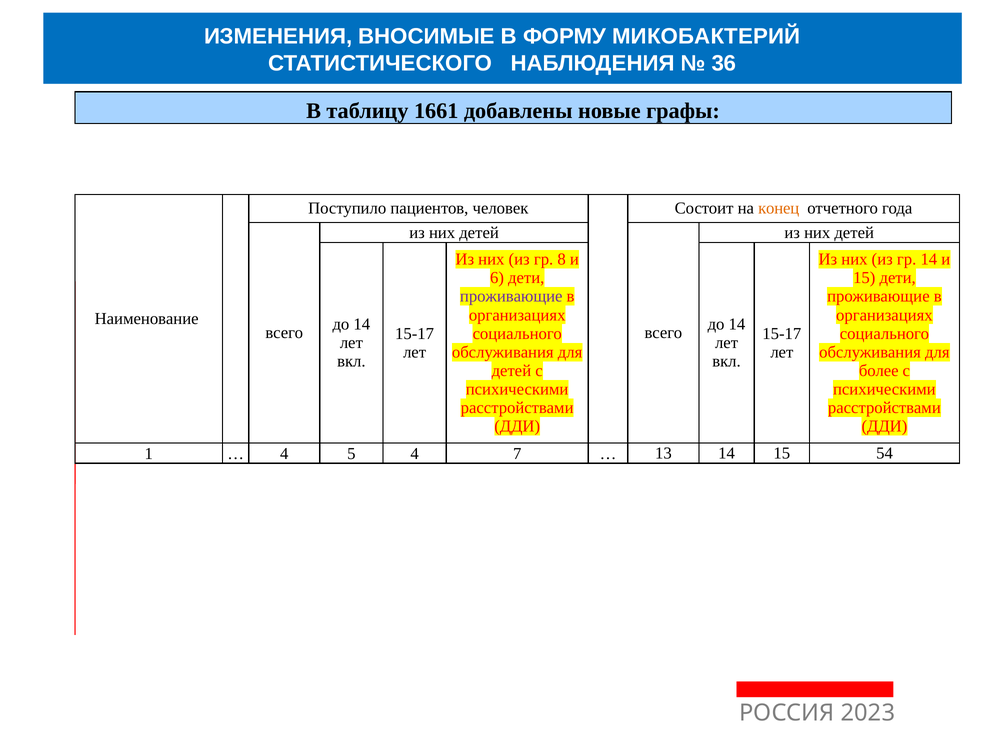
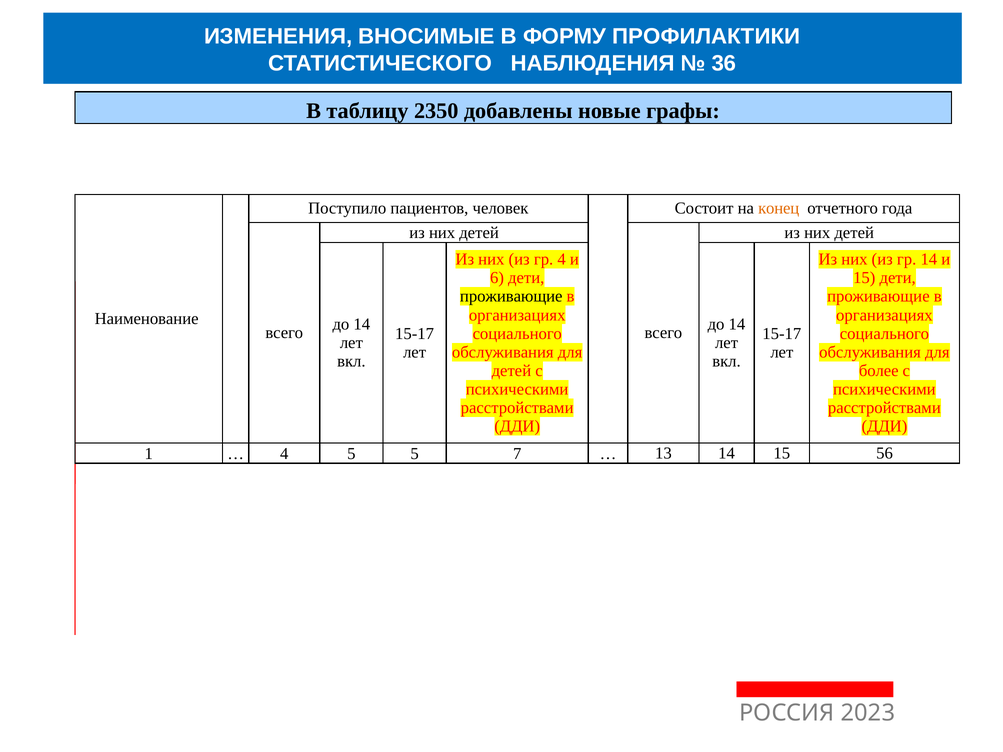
МИКОБАКТЕРИЙ: МИКОБАКТЕРИЙ -> ПРОФИЛАКТИКИ
1661: 1661 -> 2350
гр 8: 8 -> 4
проживающие at (511, 297) colour: purple -> black
5 4: 4 -> 5
54: 54 -> 56
